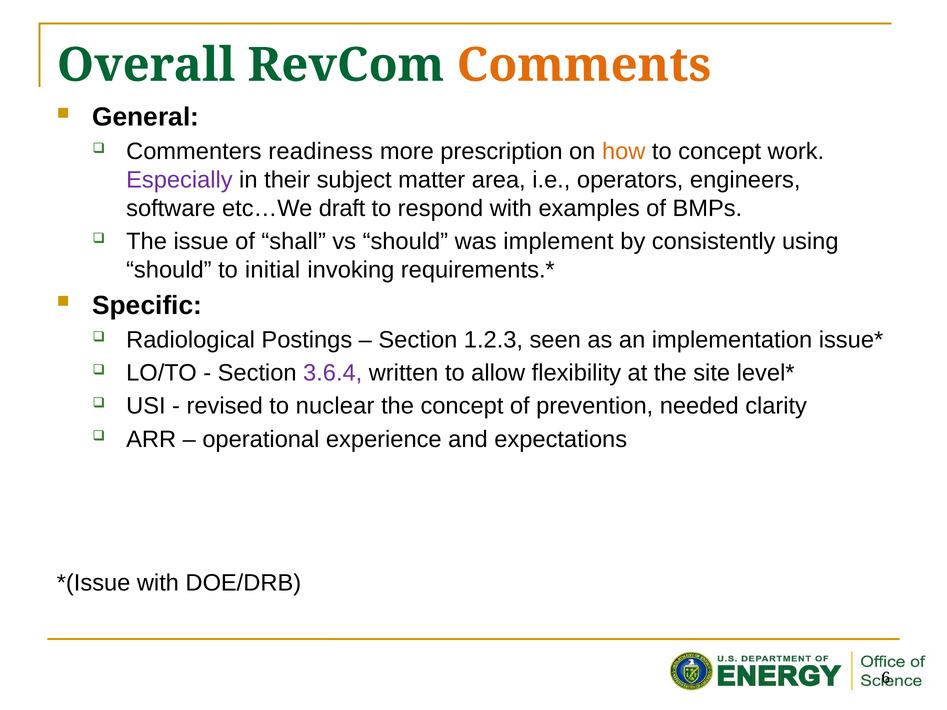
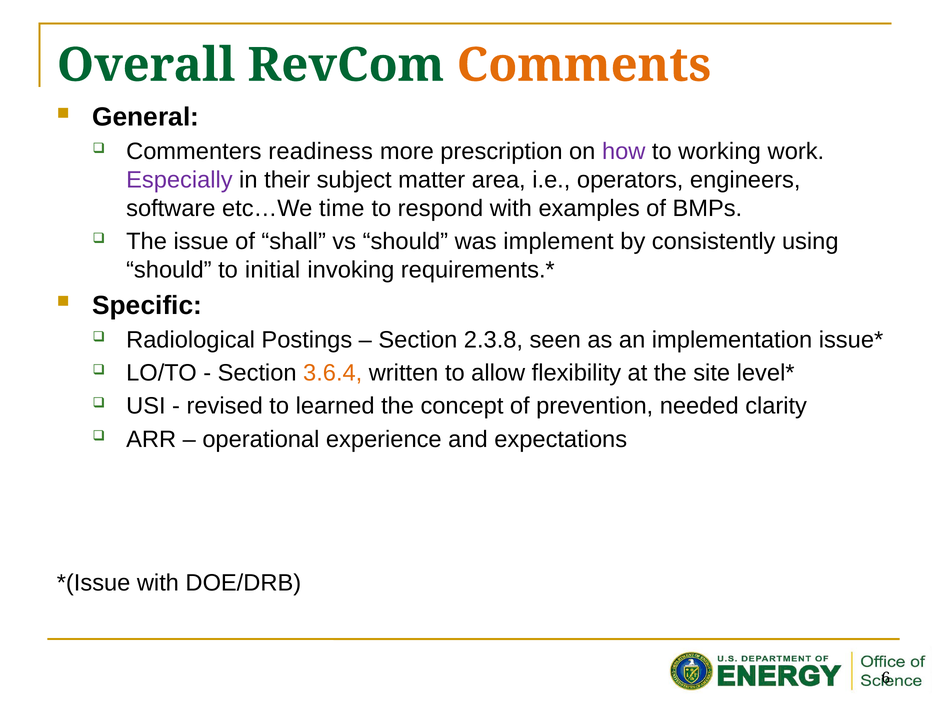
how colour: orange -> purple
to concept: concept -> working
draft: draft -> time
1.2.3: 1.2.3 -> 2.3.8
3.6.4 colour: purple -> orange
nuclear: nuclear -> learned
